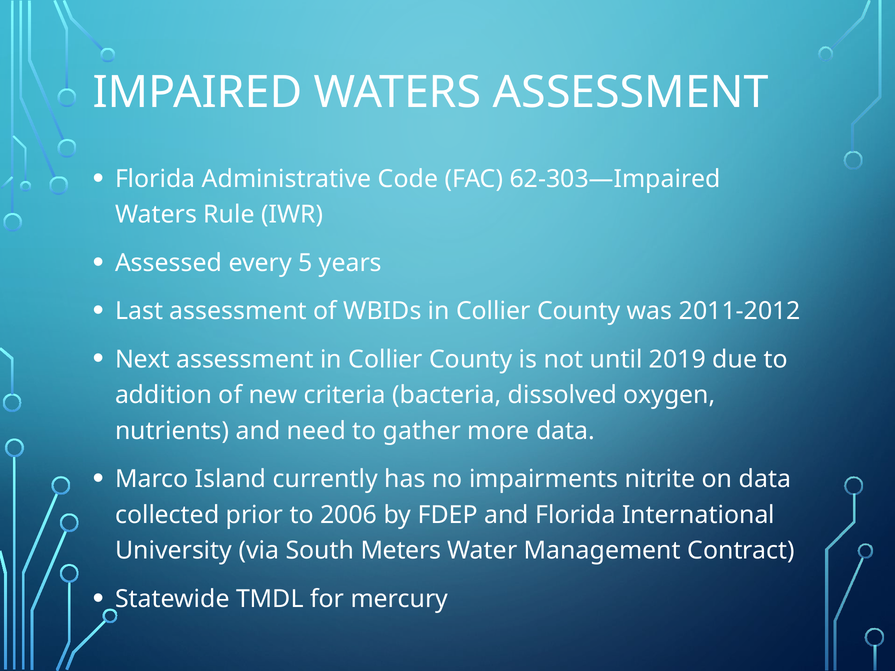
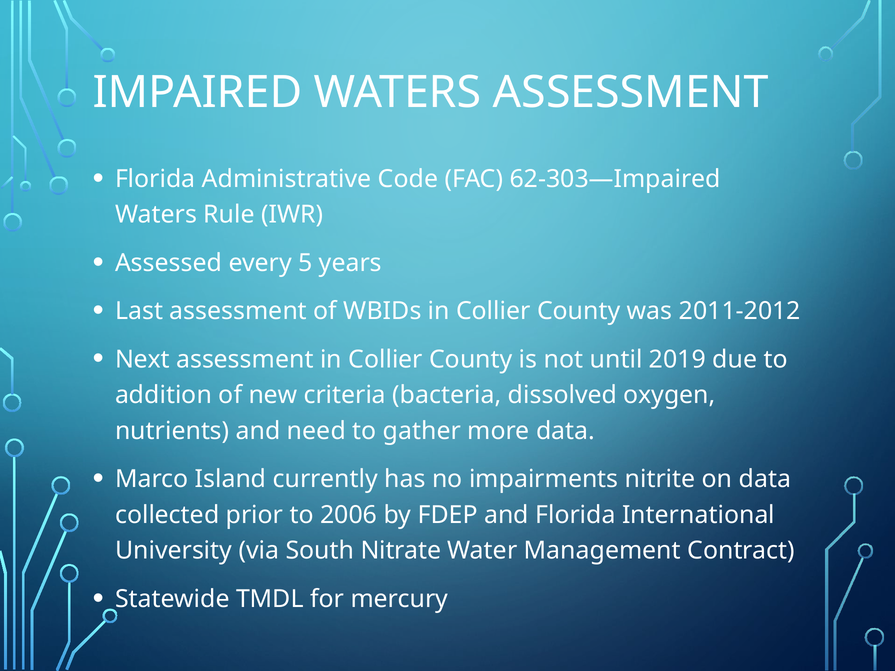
Meters: Meters -> Nitrate
